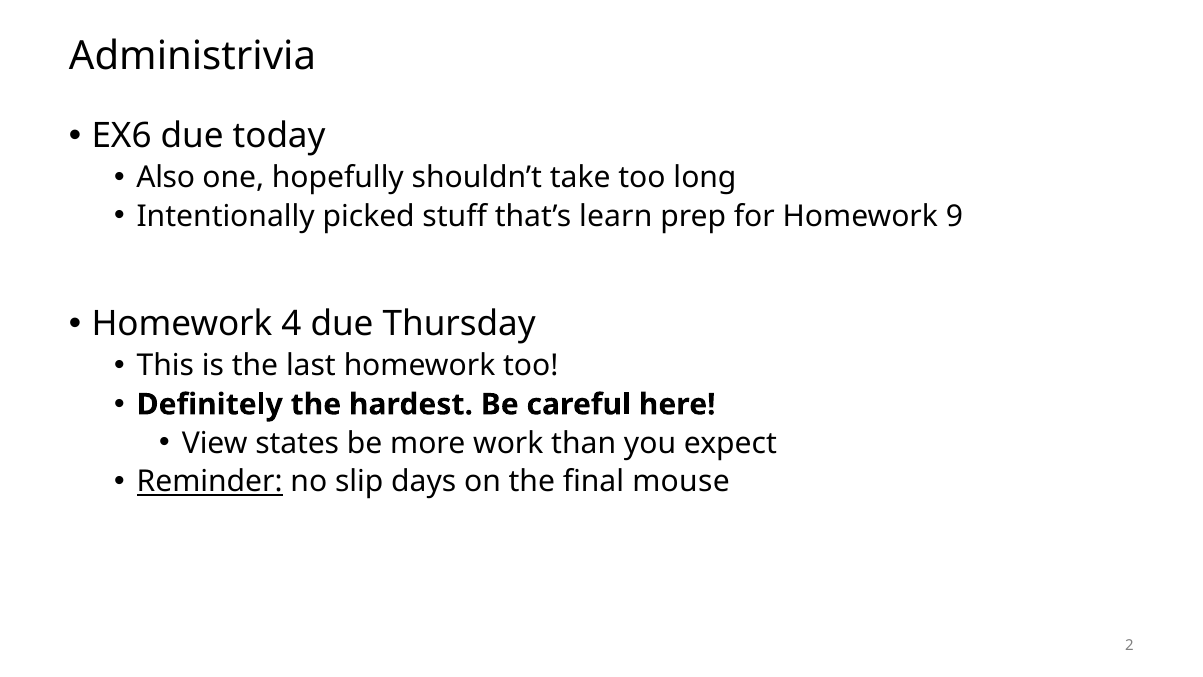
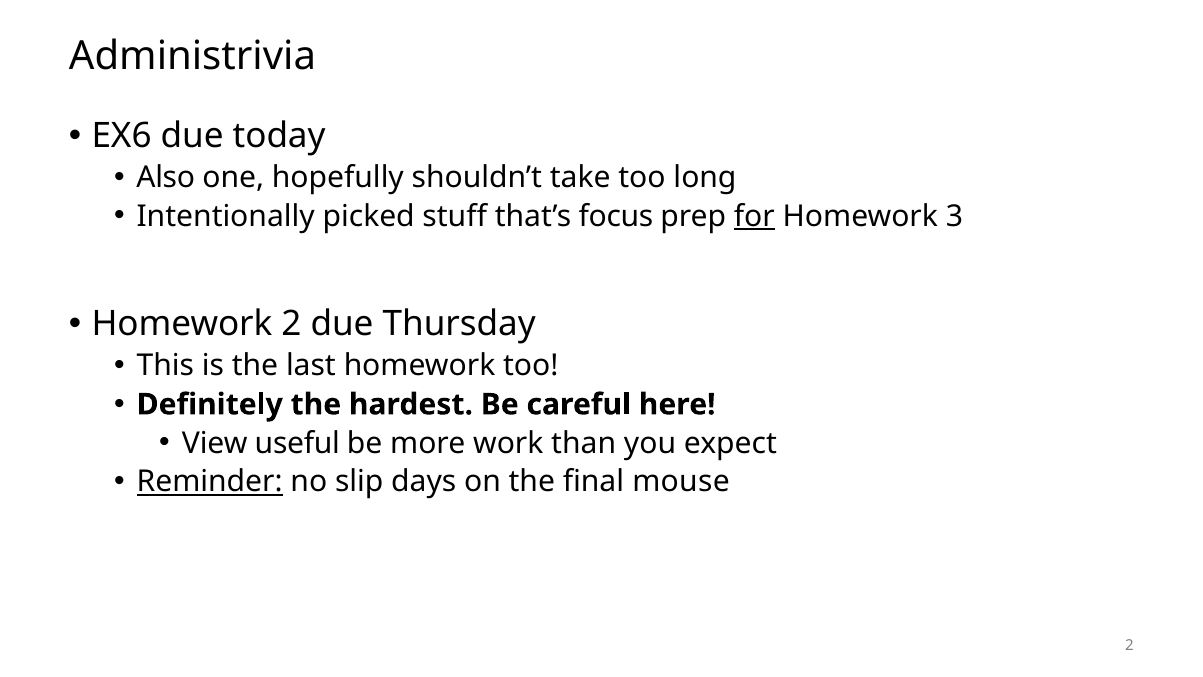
learn: learn -> focus
for underline: none -> present
9: 9 -> 3
Homework 4: 4 -> 2
states: states -> useful
